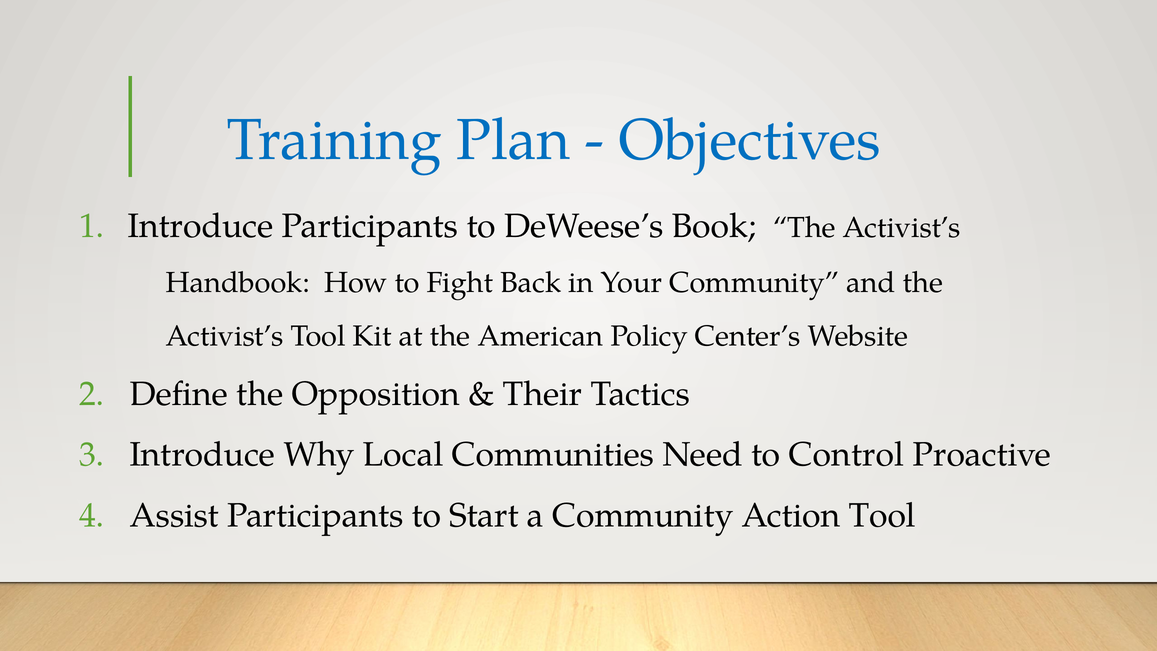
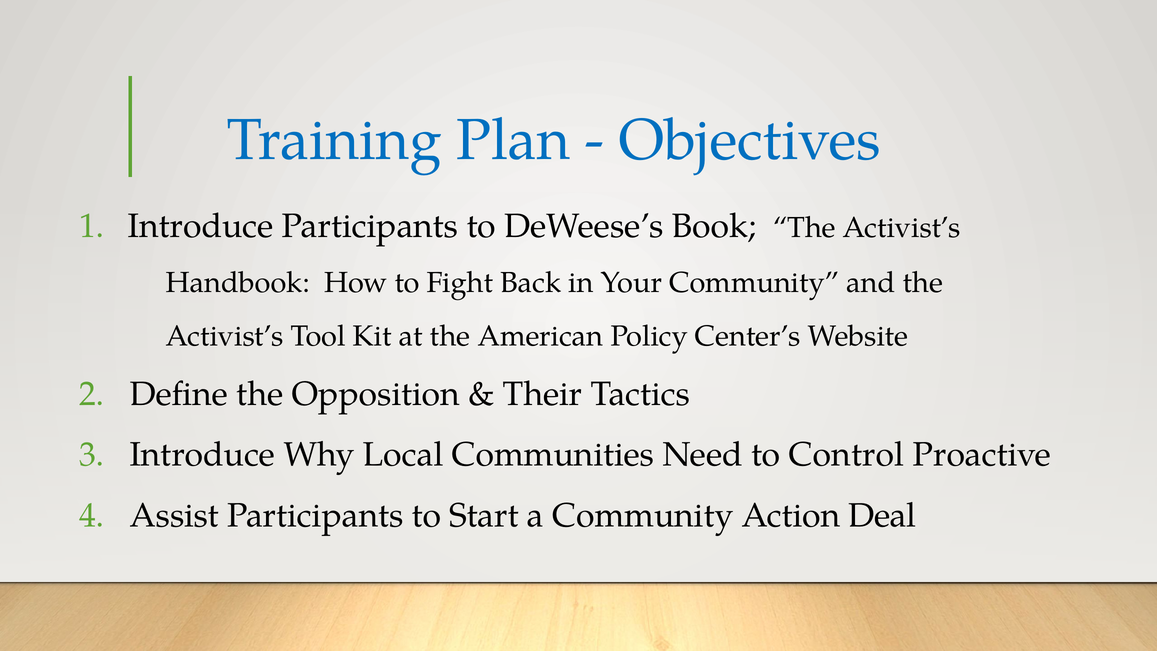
Action Tool: Tool -> Deal
